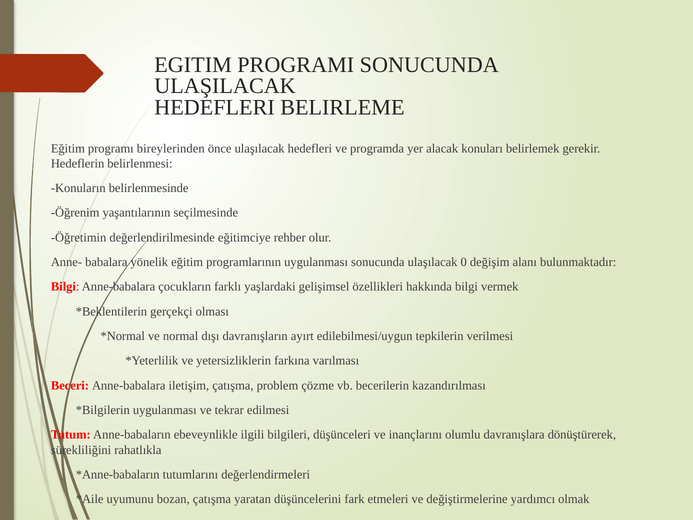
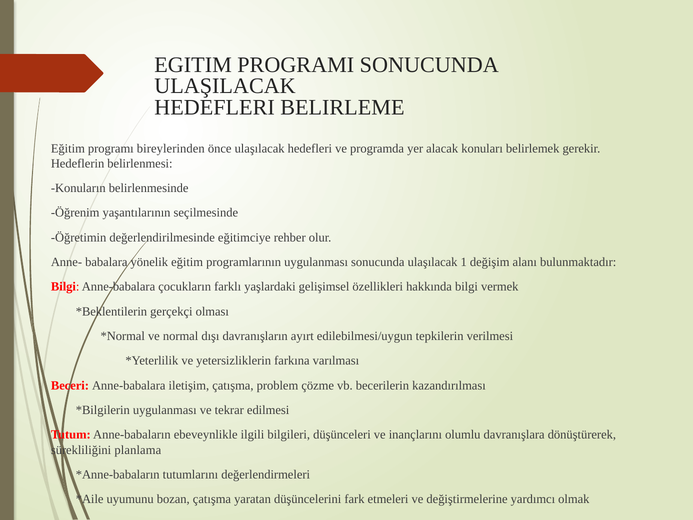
0: 0 -> 1
rahatlıkla: rahatlıkla -> planlama
